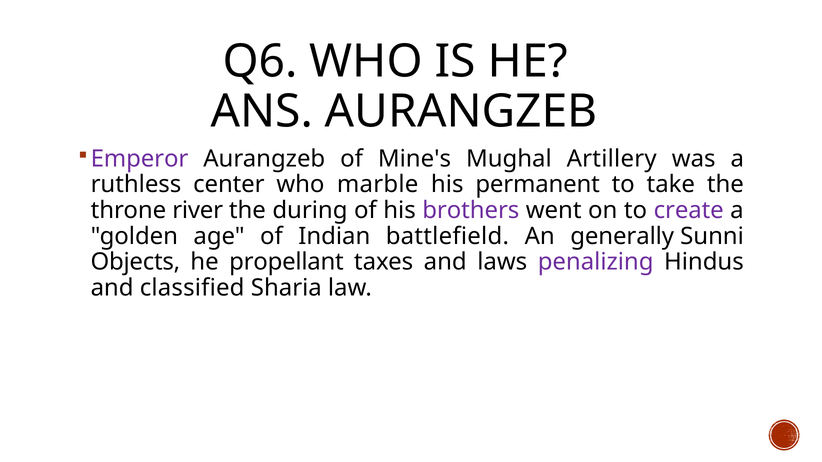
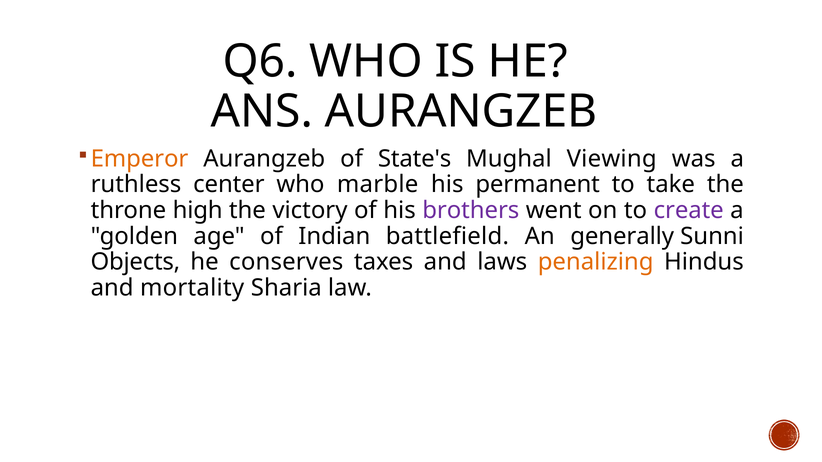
Emperor colour: purple -> orange
Mine's: Mine's -> State's
Artillery: Artillery -> Viewing
river: river -> high
during: during -> victory
propellant: propellant -> conserves
penalizing colour: purple -> orange
classified: classified -> mortality
